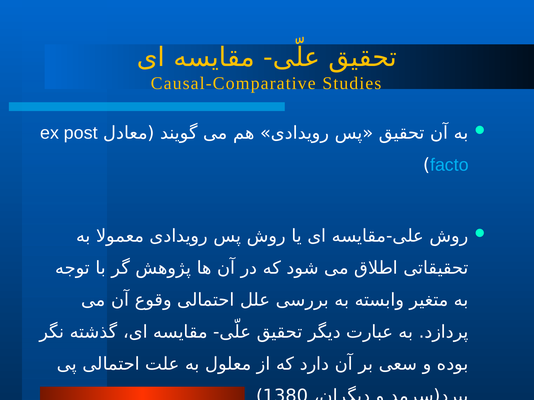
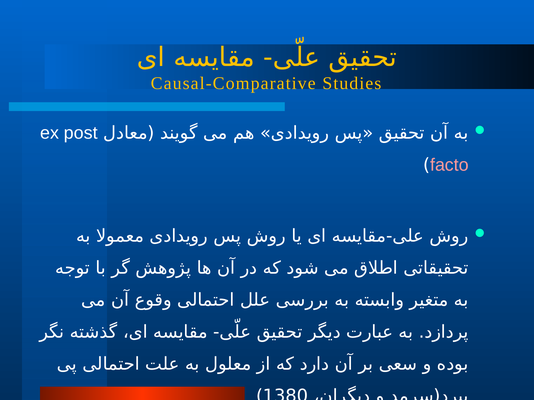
facto colour: light blue -> pink
